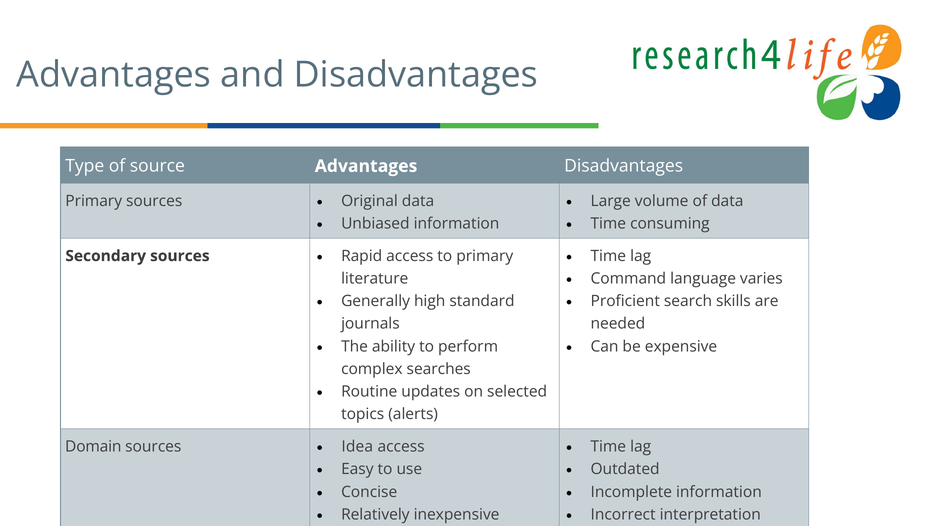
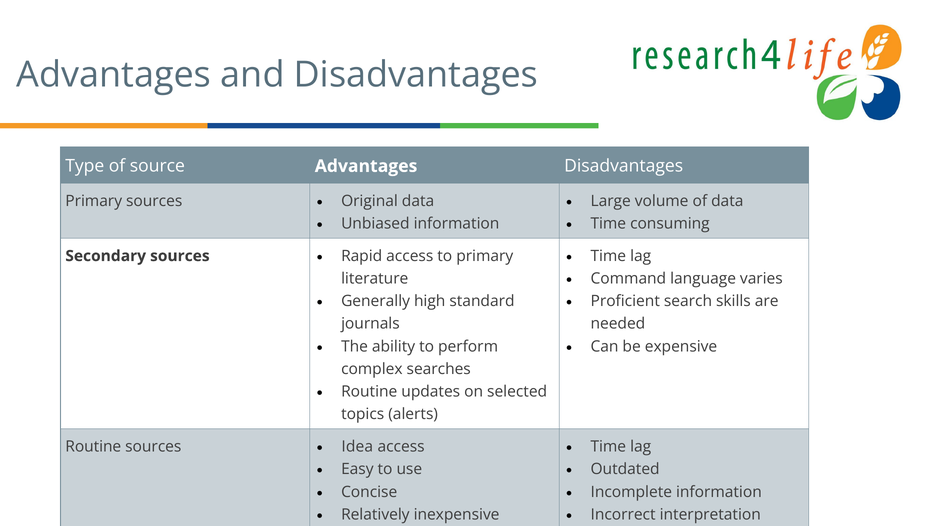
Domain at (93, 447): Domain -> Routine
